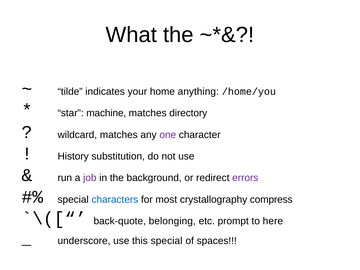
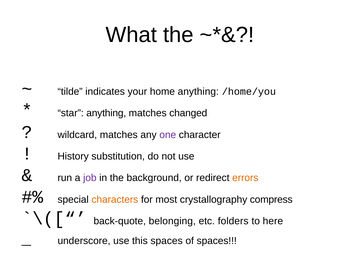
star machine: machine -> anything
directory: directory -> changed
errors colour: purple -> orange
characters colour: blue -> orange
prompt: prompt -> folders
this special: special -> spaces
